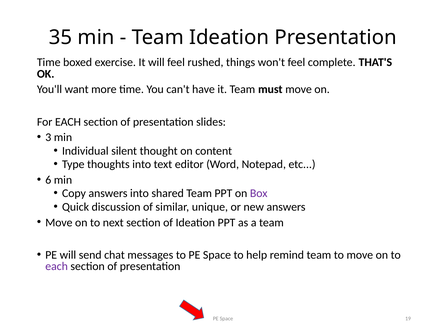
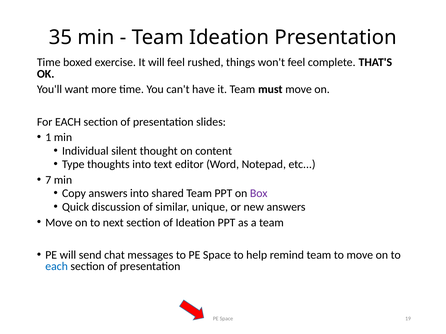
3: 3 -> 1
6: 6 -> 7
each at (57, 267) colour: purple -> blue
